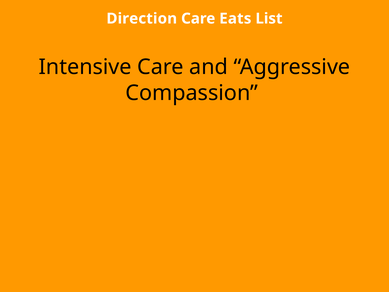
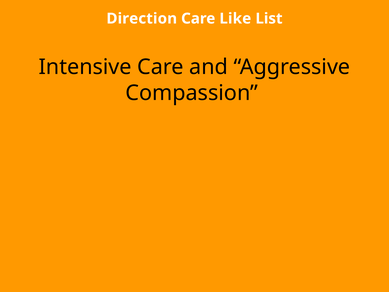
Eats: Eats -> Like
